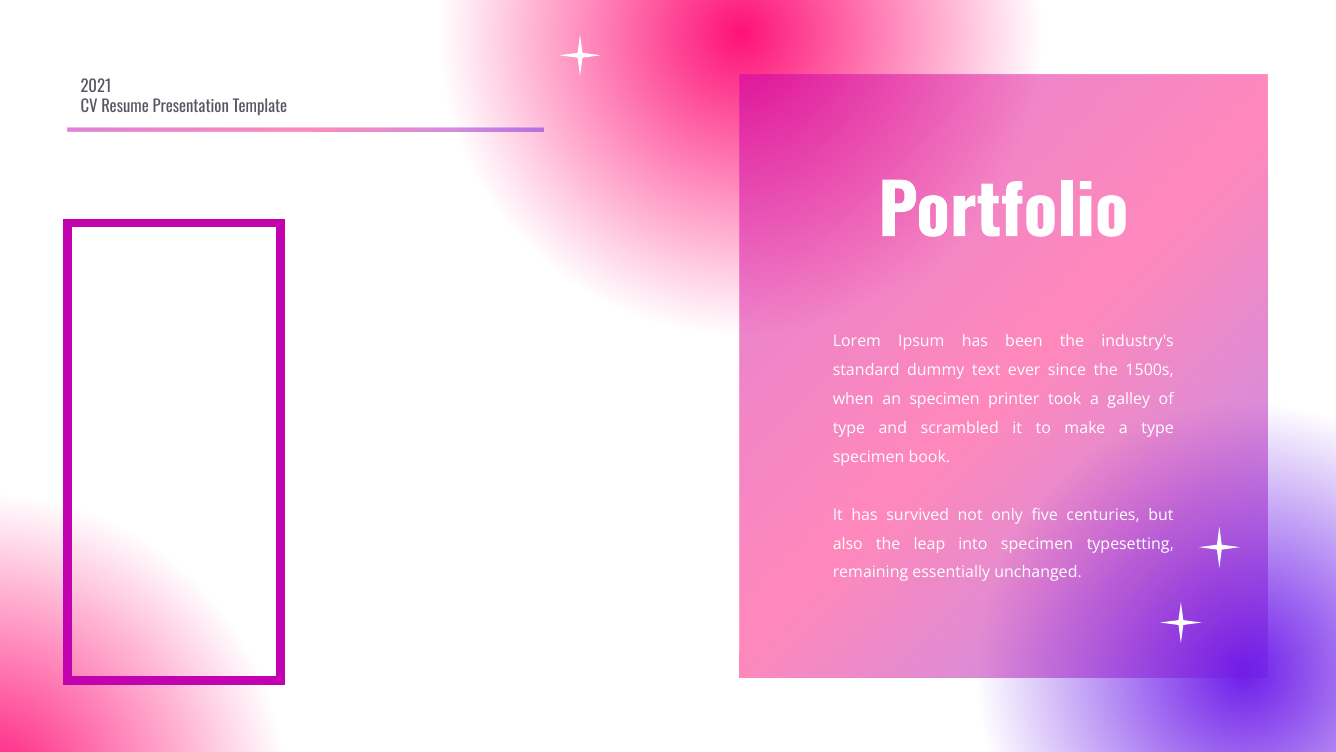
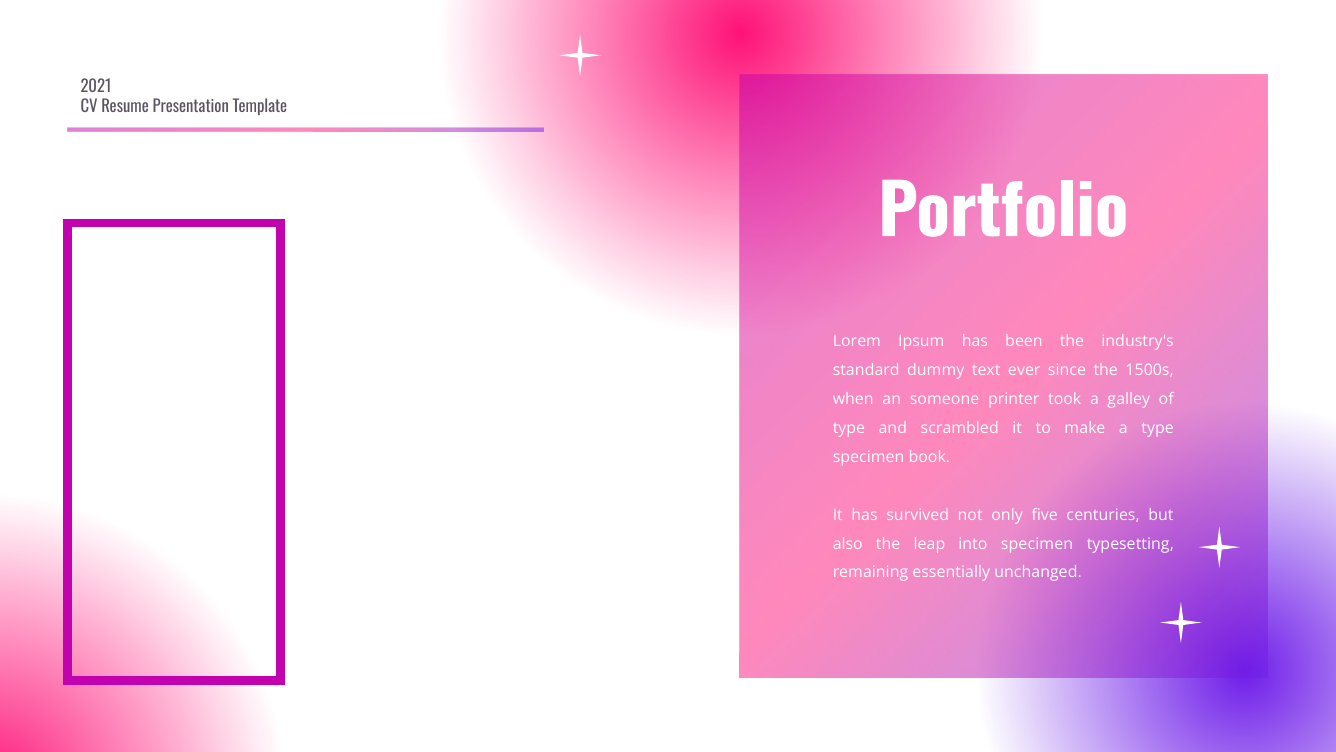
an specimen: specimen -> someone
